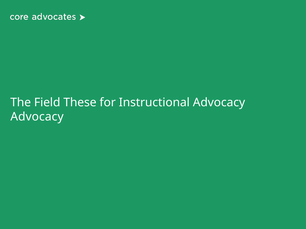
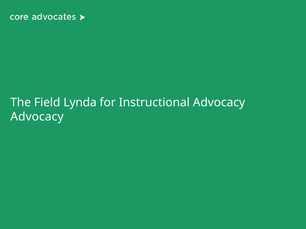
These: These -> Lynda
